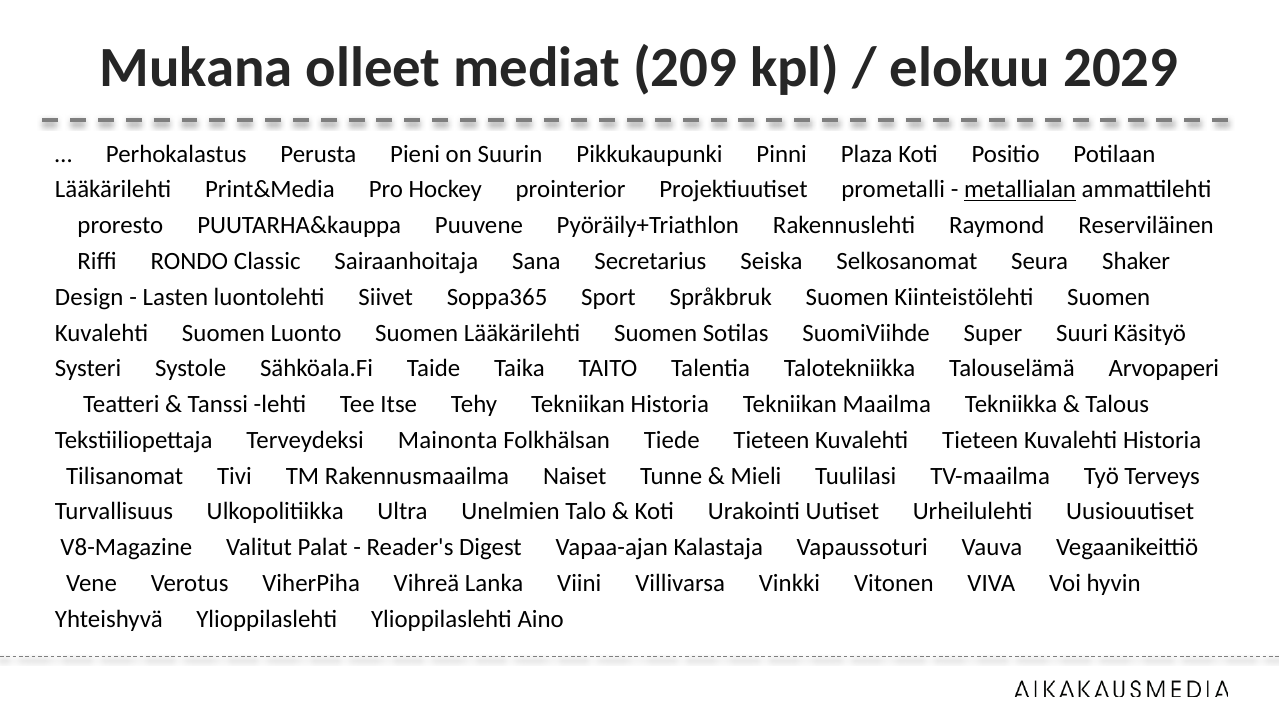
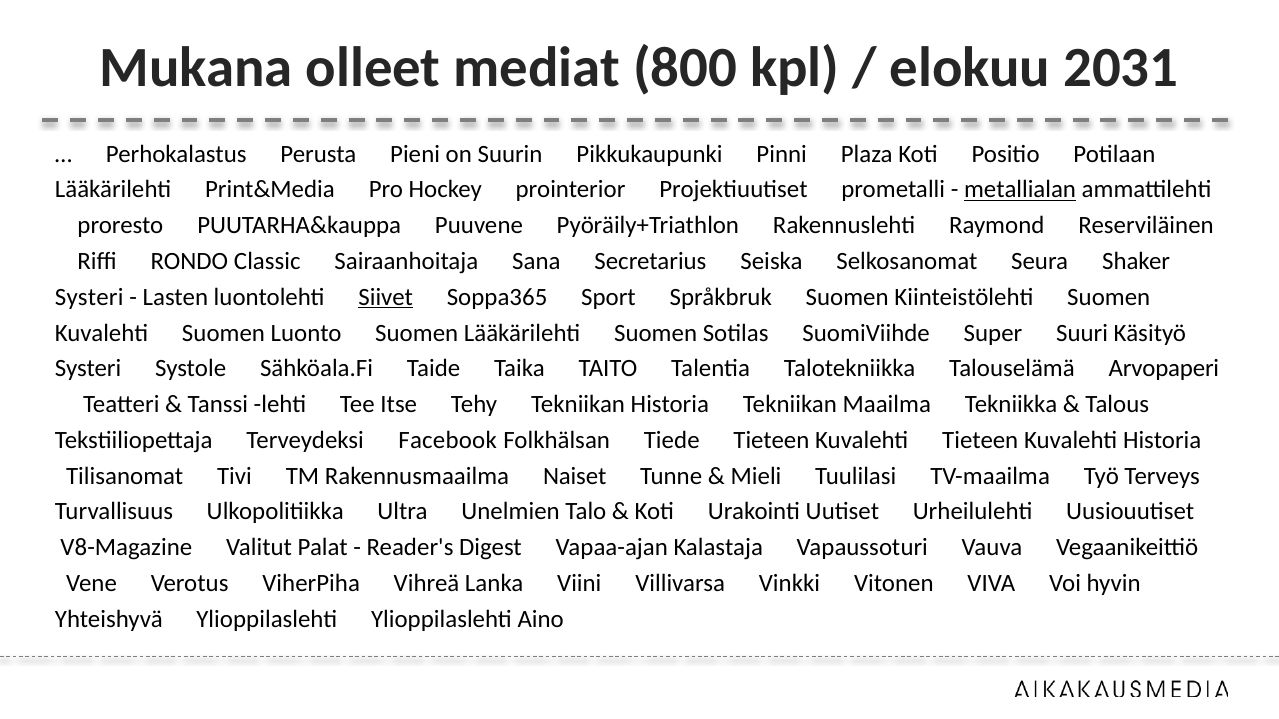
209: 209 -> 800
2029: 2029 -> 2031
Design at (89, 297): Design -> Systeri
Siivet underline: none -> present
Mainonta: Mainonta -> Facebook
